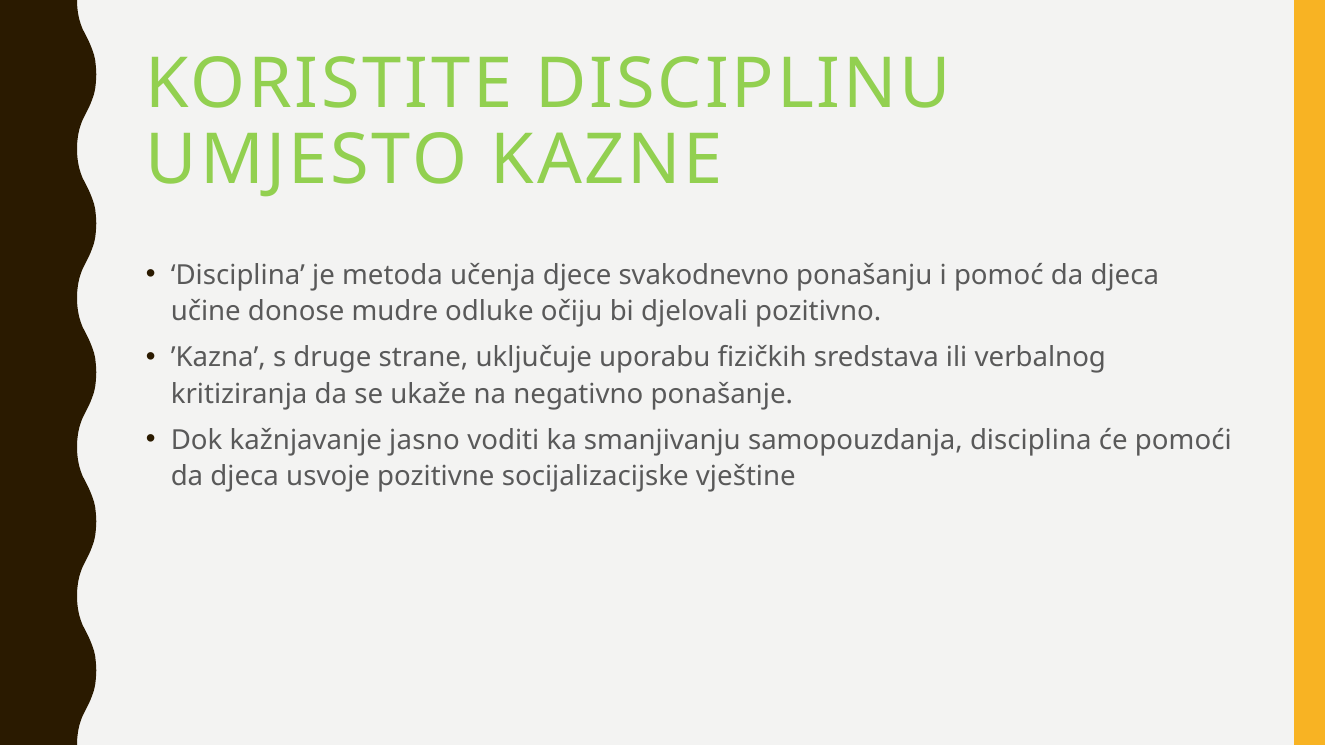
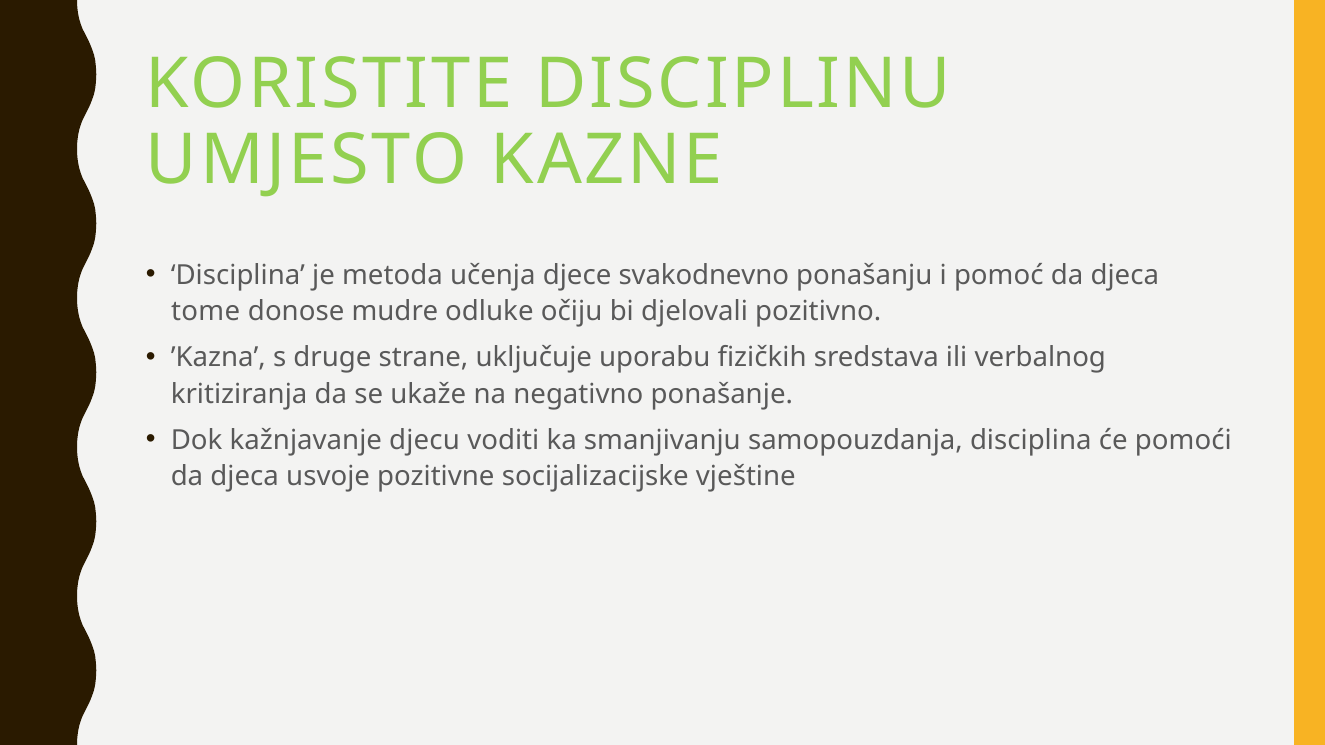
učine: učine -> tome
jasno: jasno -> djecu
